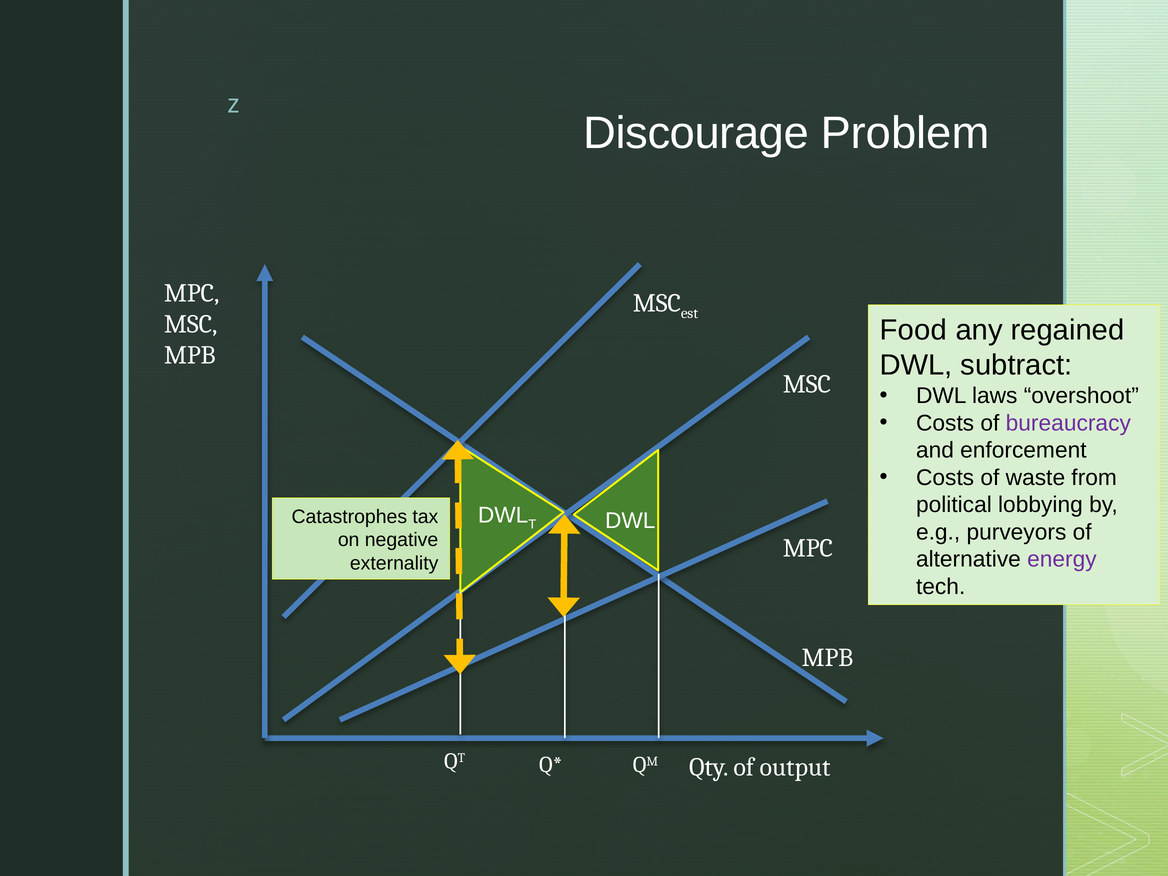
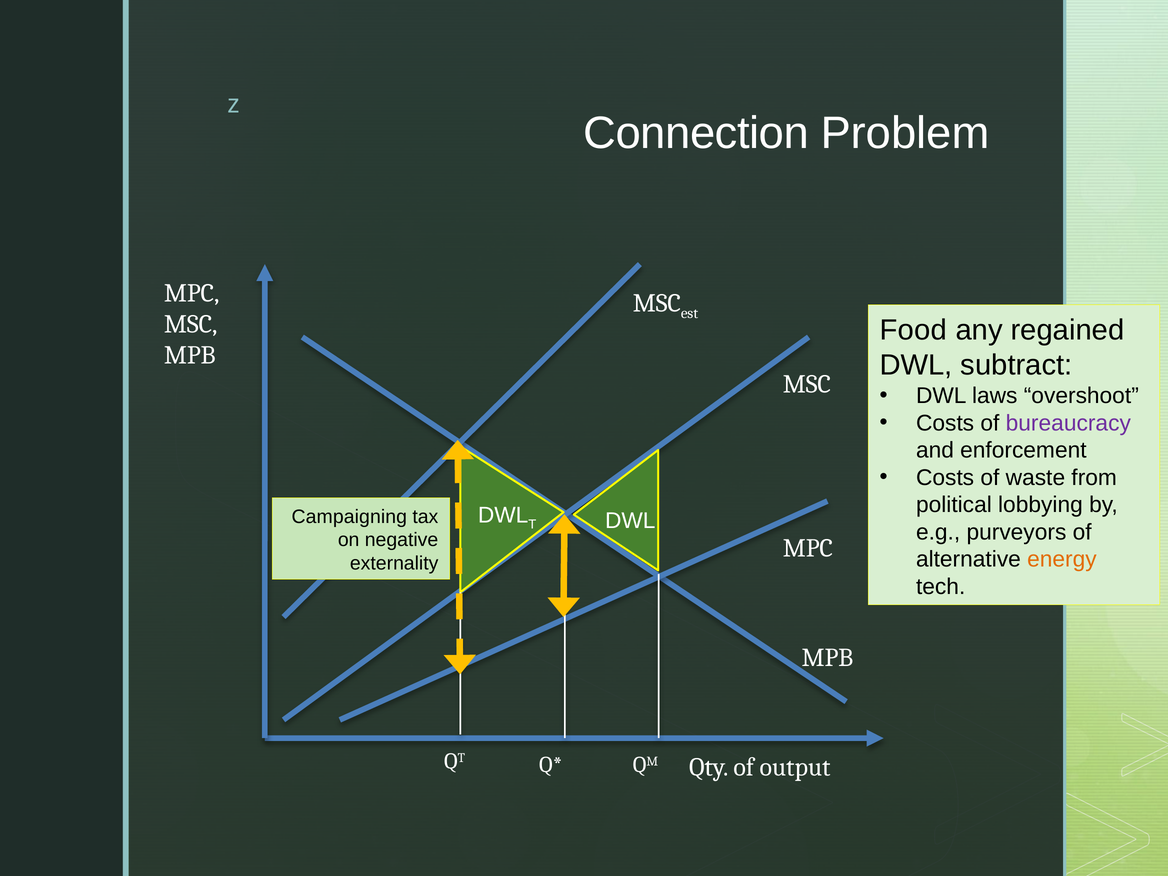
Discourage: Discourage -> Connection
Catastrophes: Catastrophes -> Campaigning
energy colour: purple -> orange
